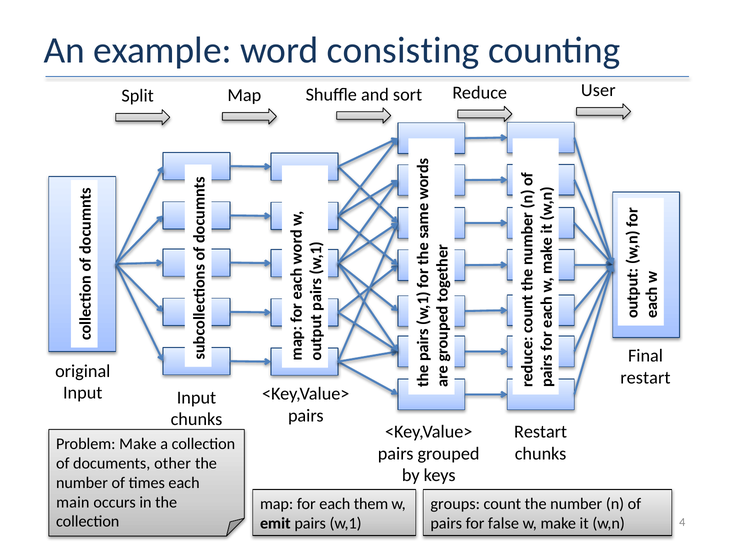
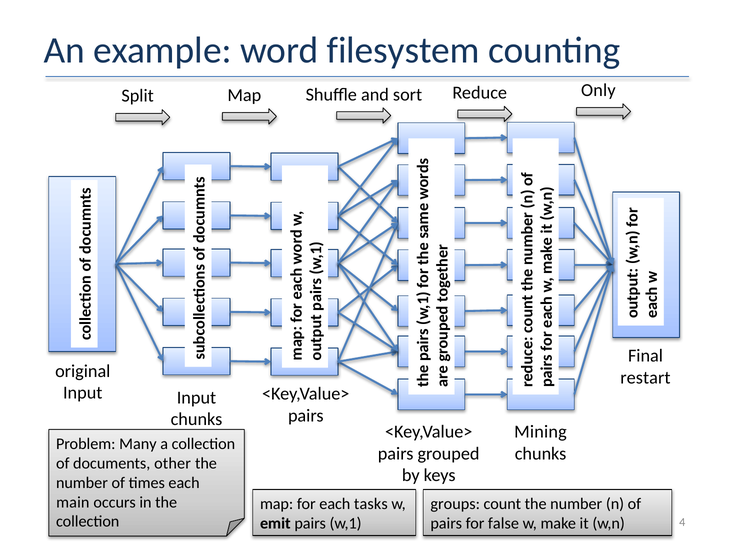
consisting: consisting -> filesystem
User: User -> Only
Restart at (541, 431): Restart -> Mining
Problem Make: Make -> Many
them: them -> tasks
